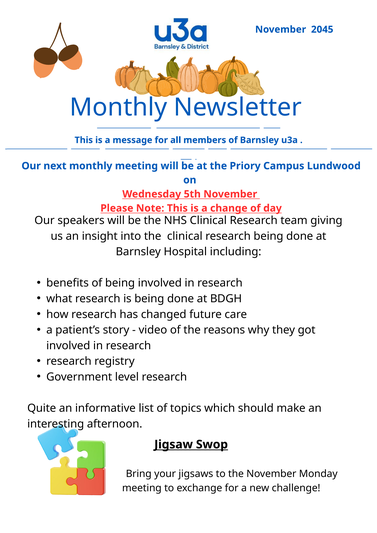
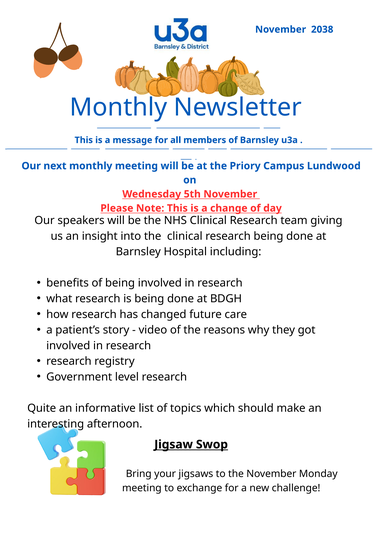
2045: 2045 -> 2038
